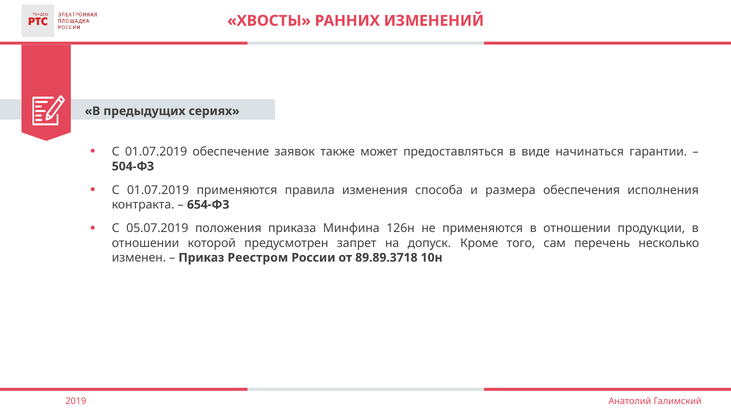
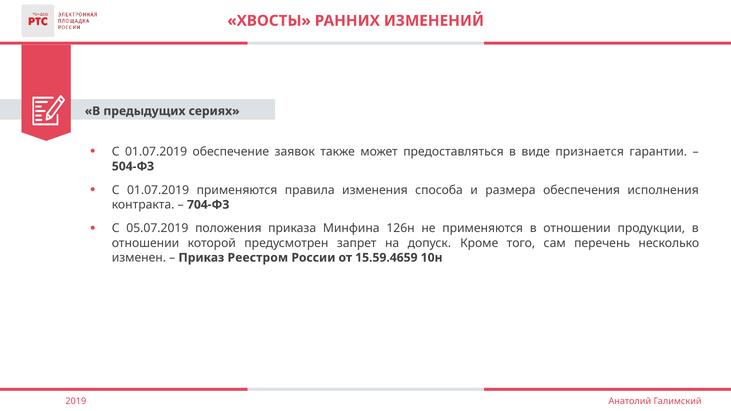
начинаться: начинаться -> признается
654-ФЗ: 654-ФЗ -> 704-ФЗ
89.89.3718: 89.89.3718 -> 15.59.4659
